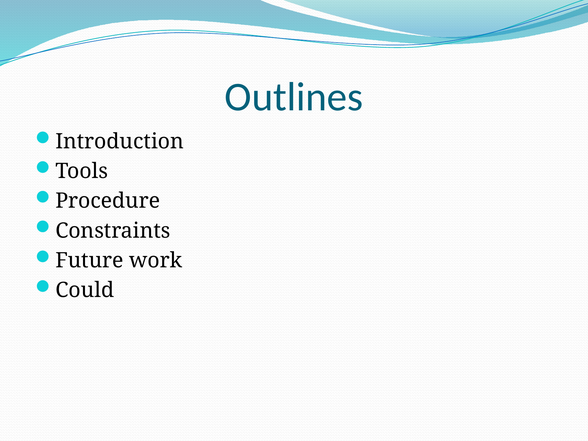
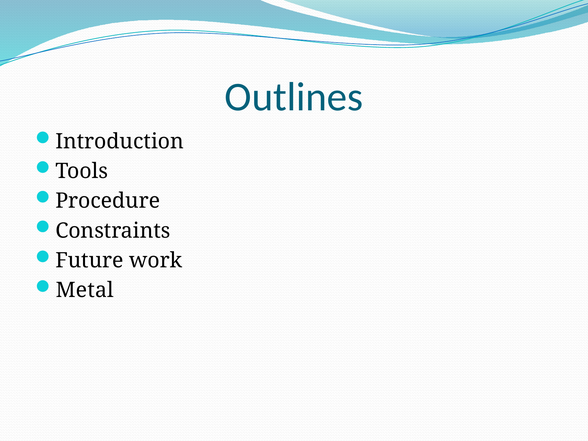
Could: Could -> Metal
